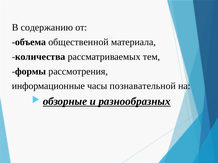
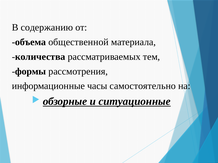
познавательной: познавательной -> самостоятельно
разнообразных: разнообразных -> ситуационные
